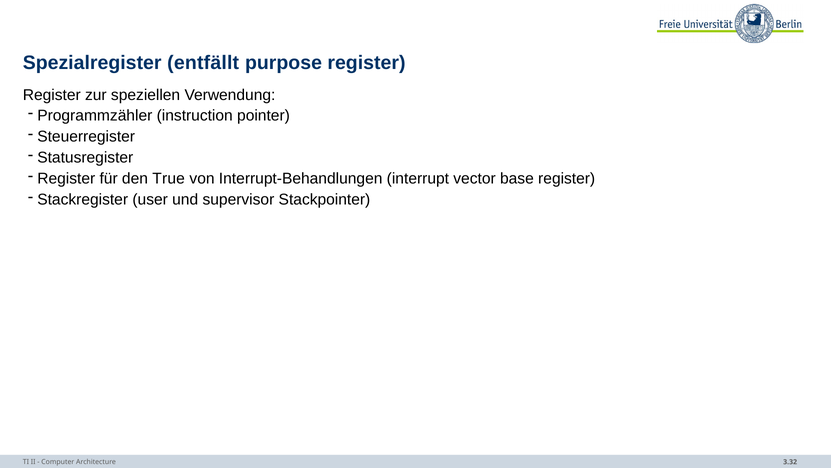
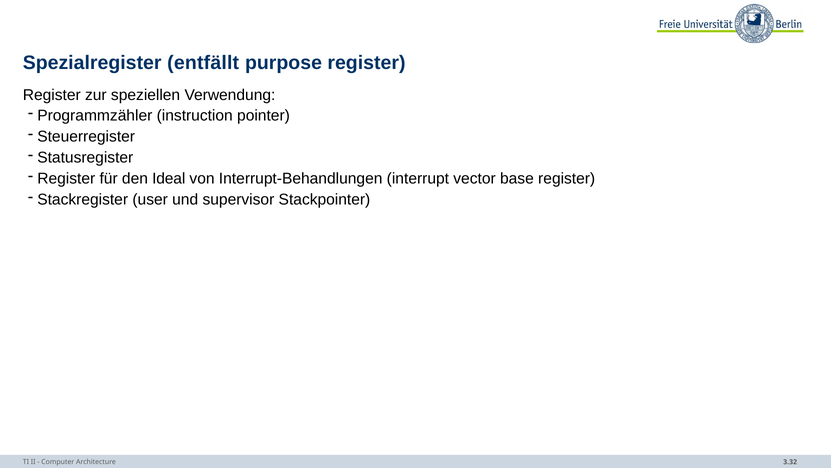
True: True -> Ideal
